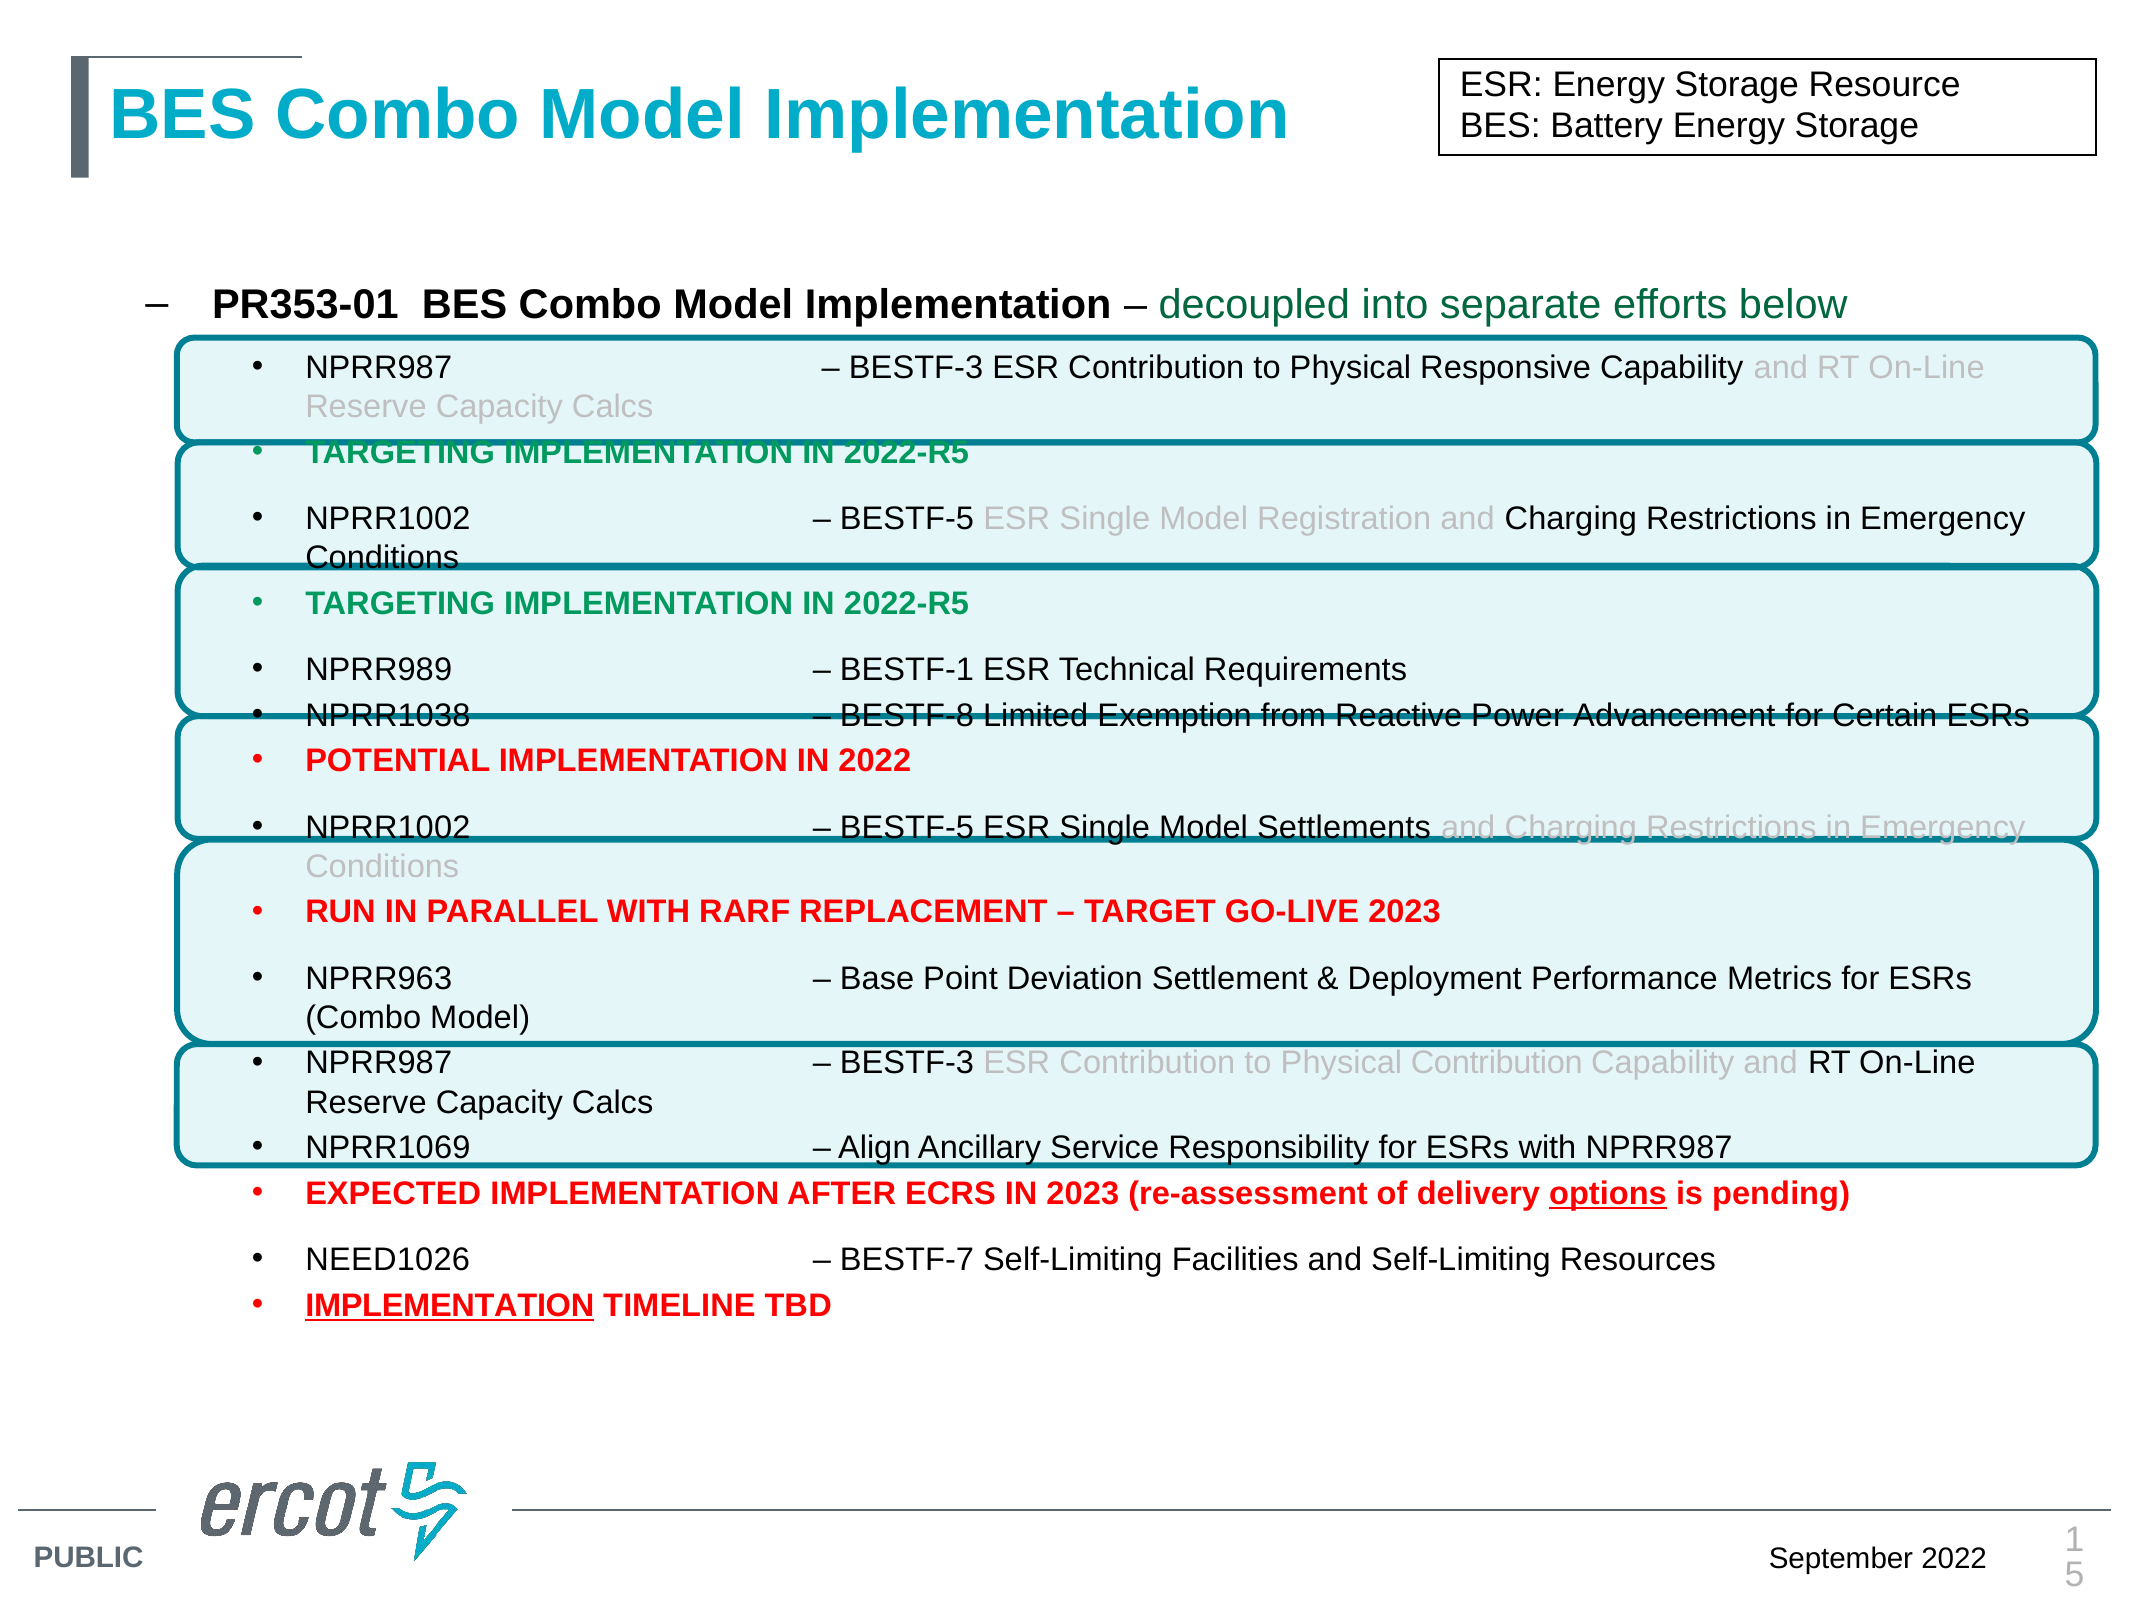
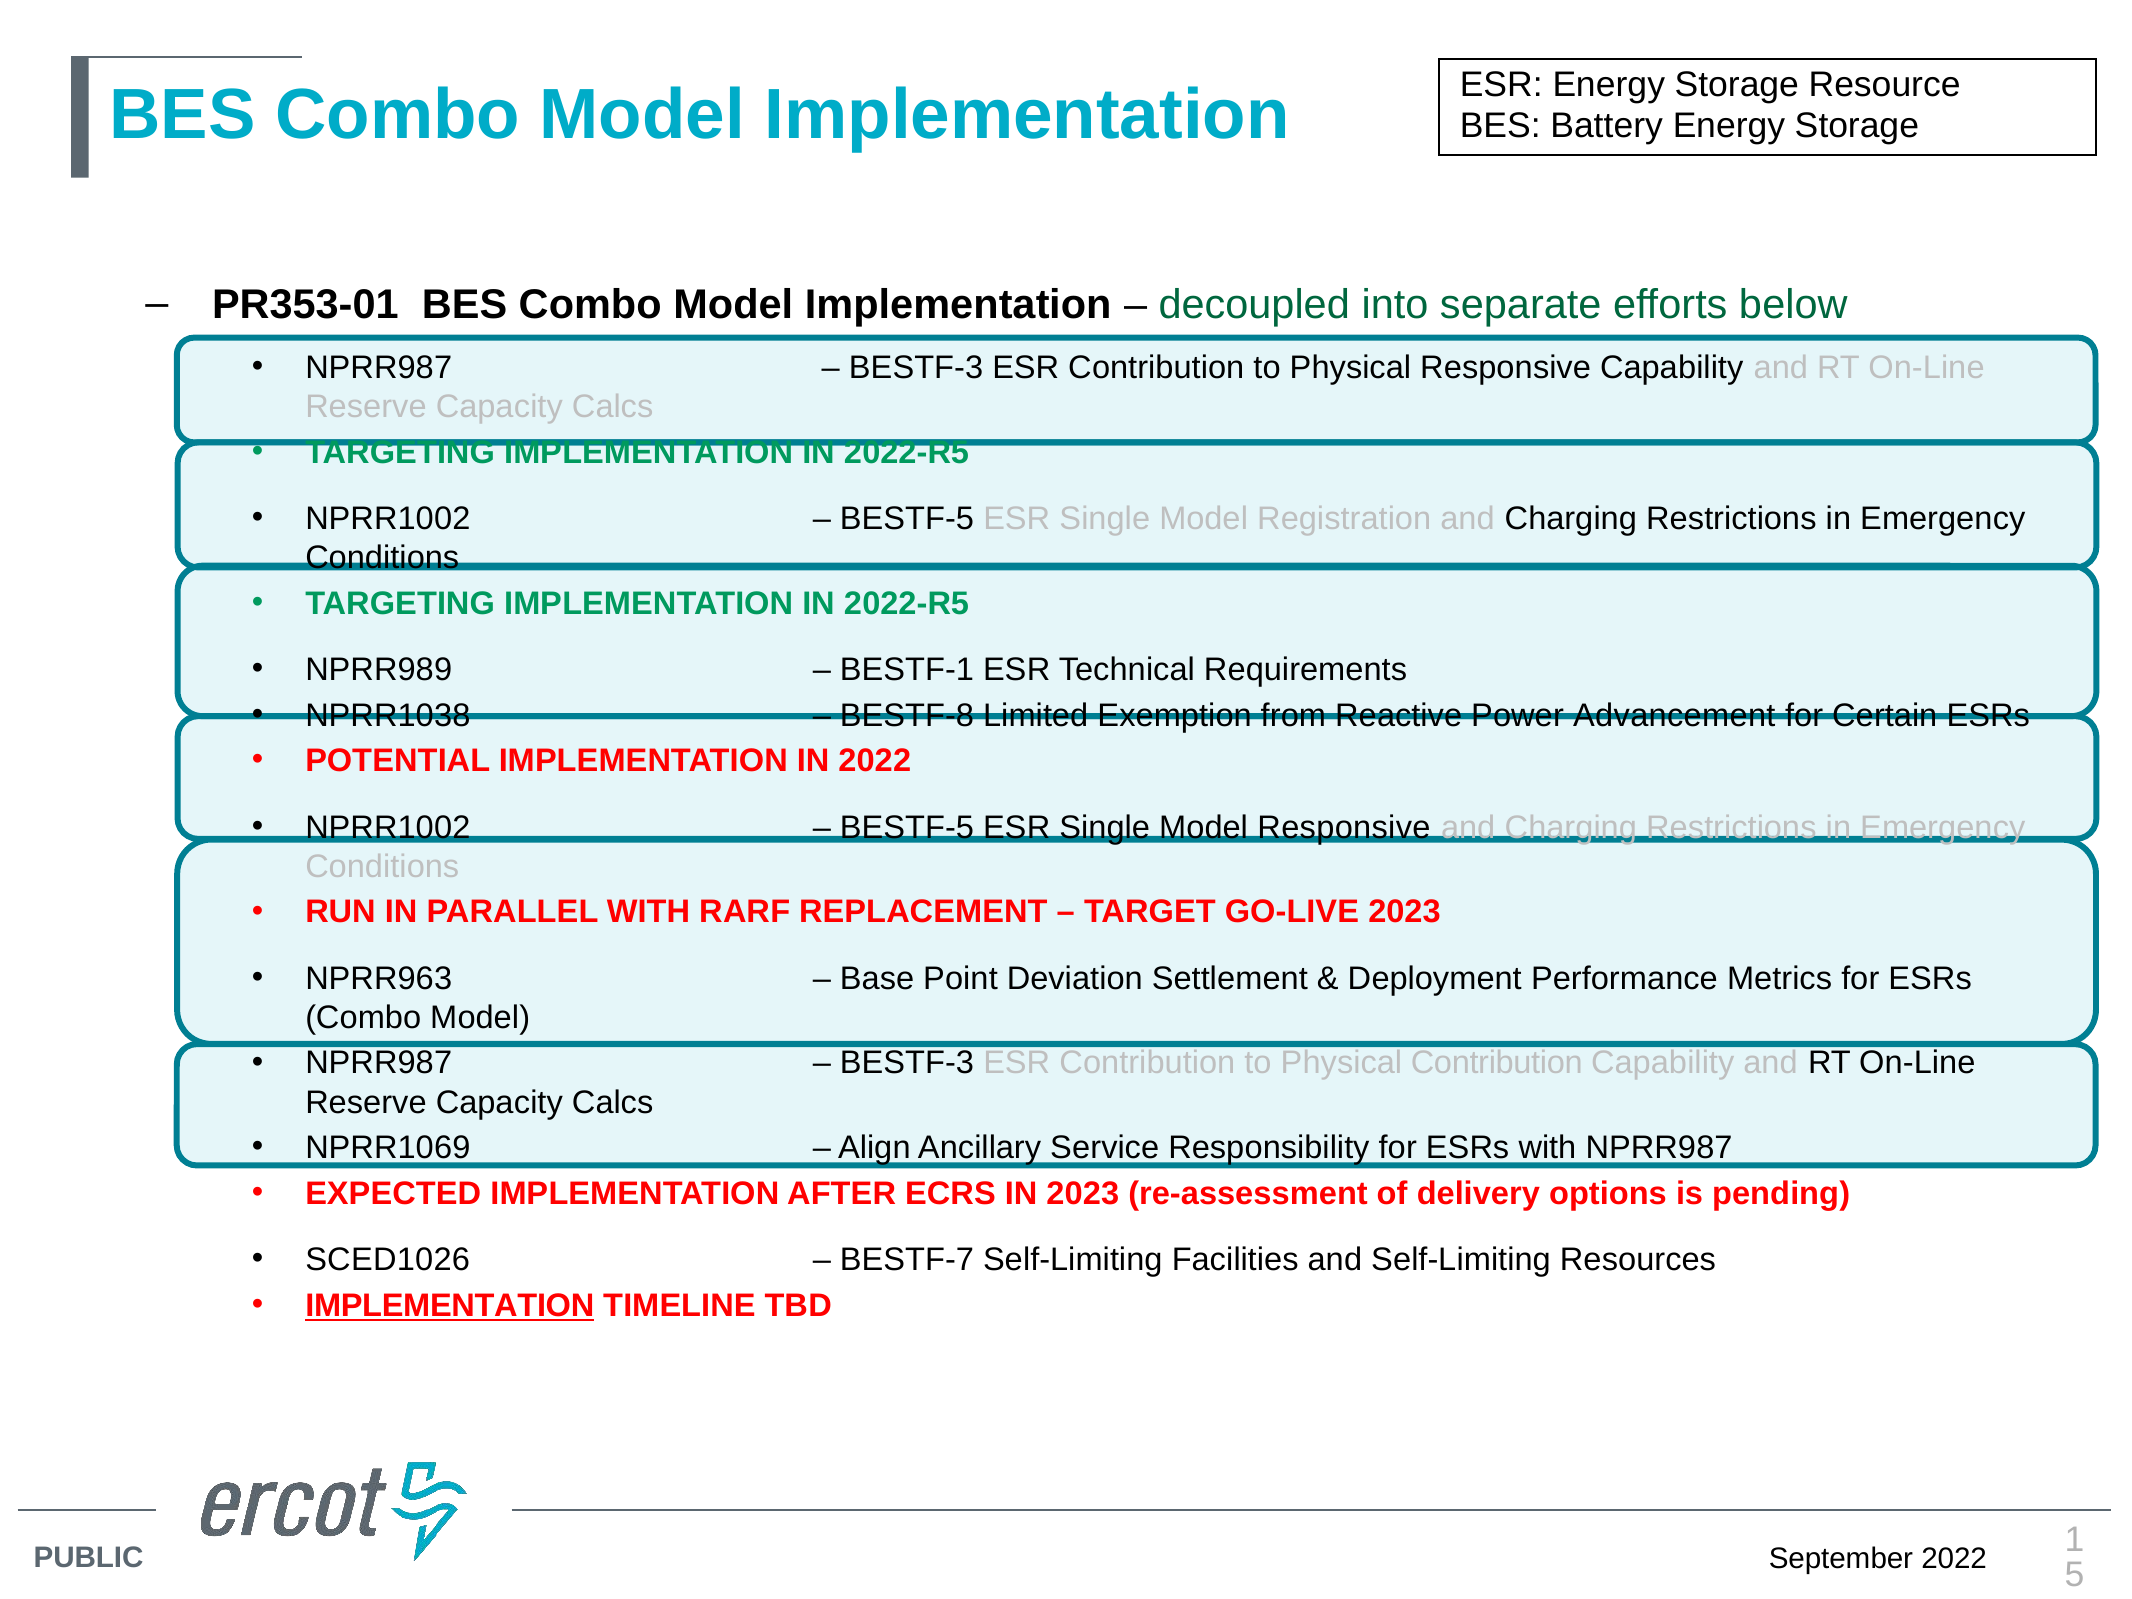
Model Settlements: Settlements -> Responsive
options underline: present -> none
NEED1026: NEED1026 -> SCED1026
